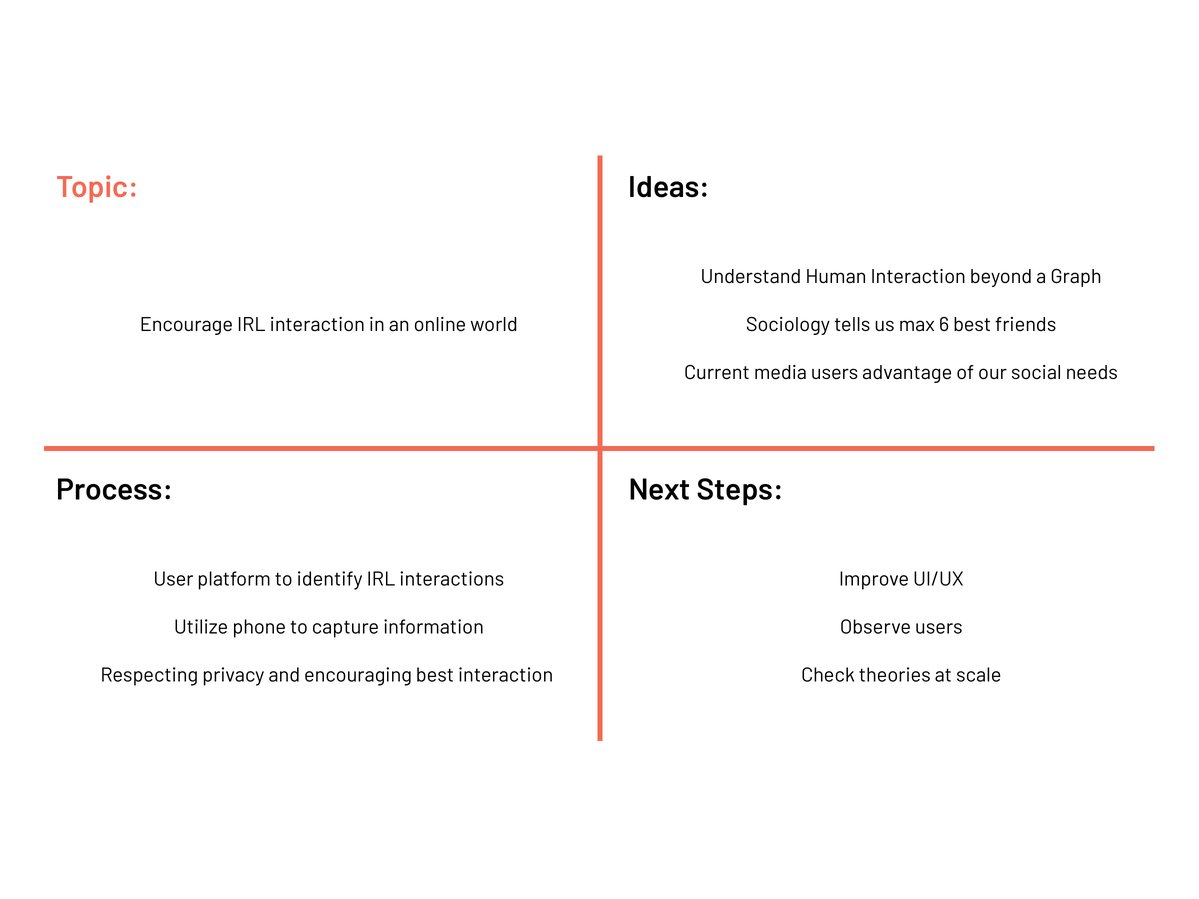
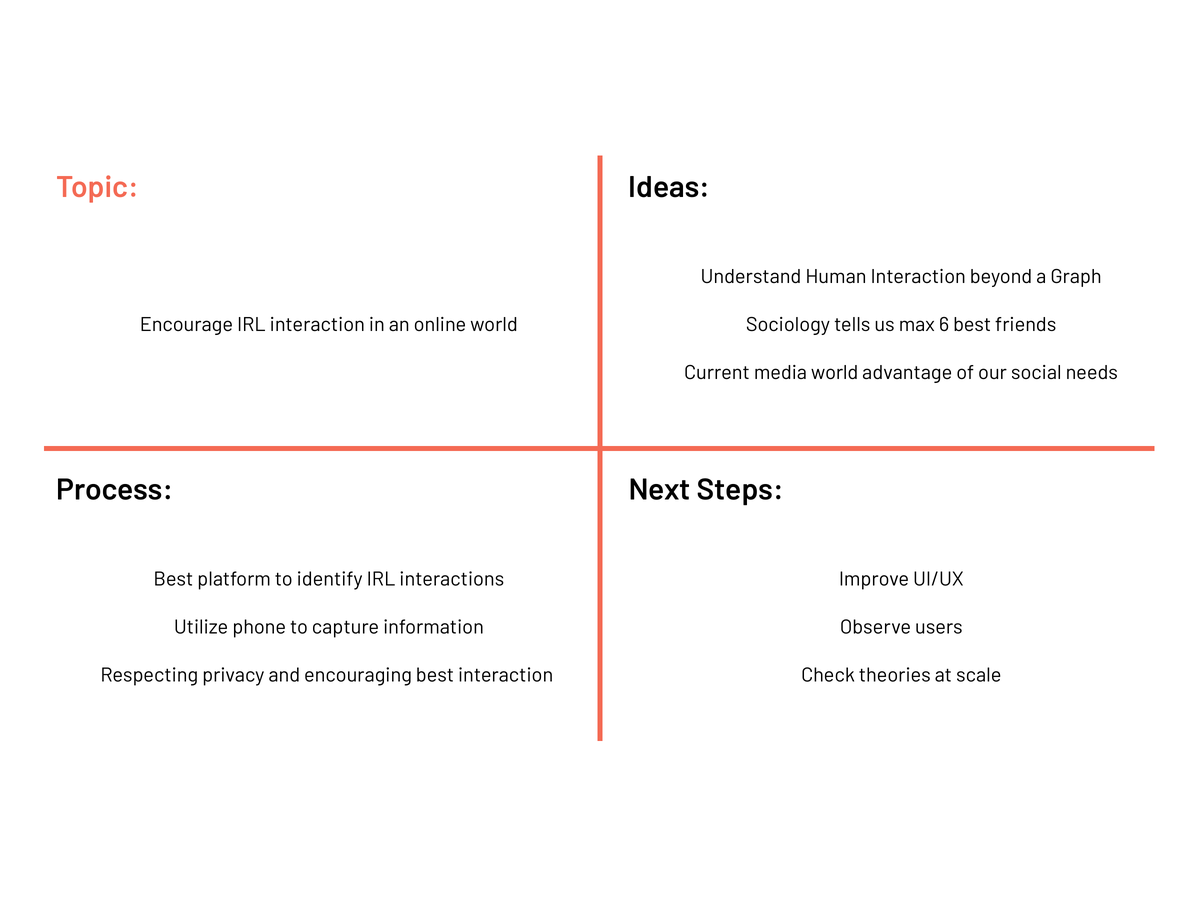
media users: users -> world
User at (173, 579): User -> Best
